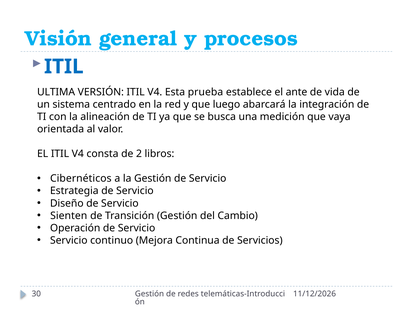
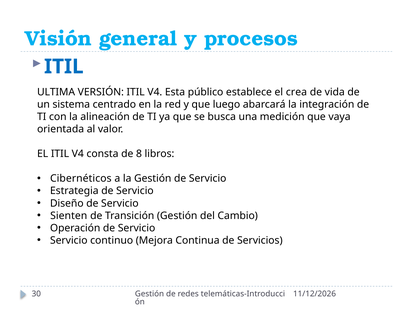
prueba: prueba -> público
ante: ante -> crea
2: 2 -> 8
